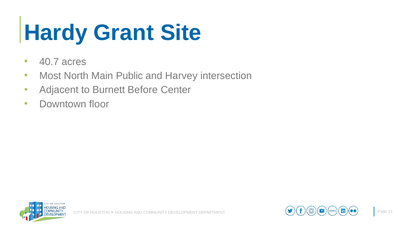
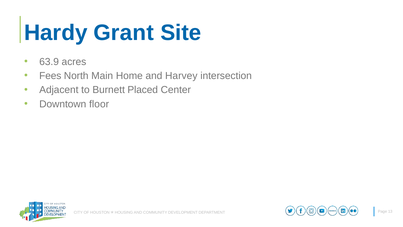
40.7: 40.7 -> 63.9
Most: Most -> Fees
Public: Public -> Home
Before: Before -> Placed
